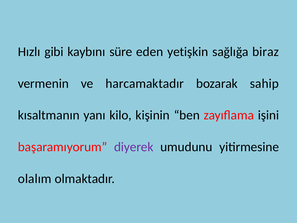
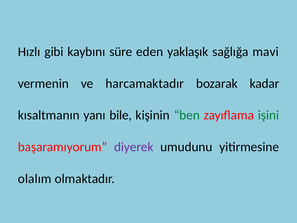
yetişkin: yetişkin -> yaklaşık
biraz: biraz -> mavi
sahip: sahip -> kadar
kilo: kilo -> bile
ben colour: black -> green
işini colour: black -> green
